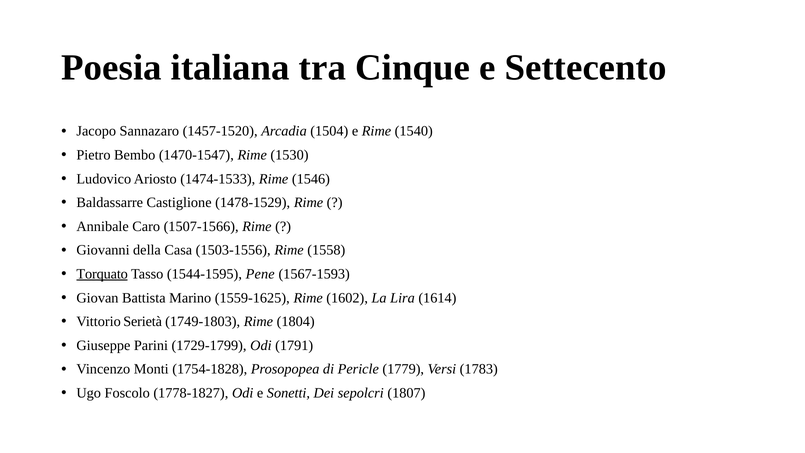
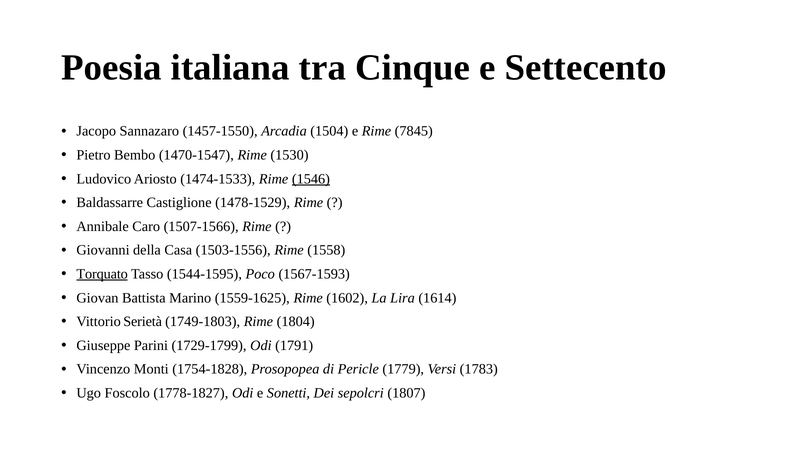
1457-1520: 1457-1520 -> 1457-1550
1540: 1540 -> 7845
1546 underline: none -> present
Pene: Pene -> Poco
